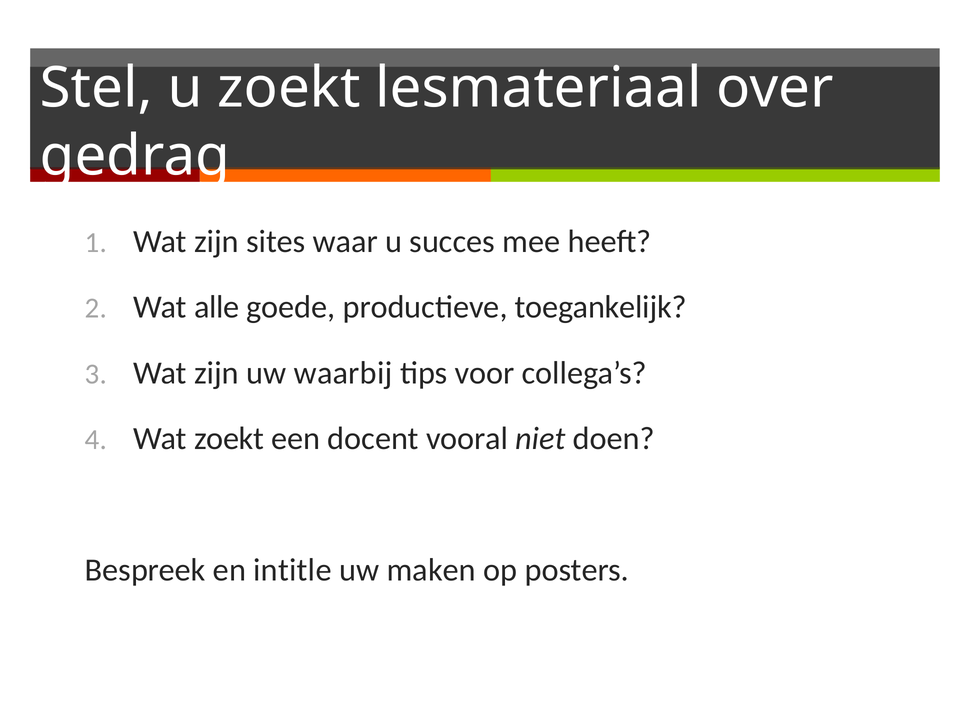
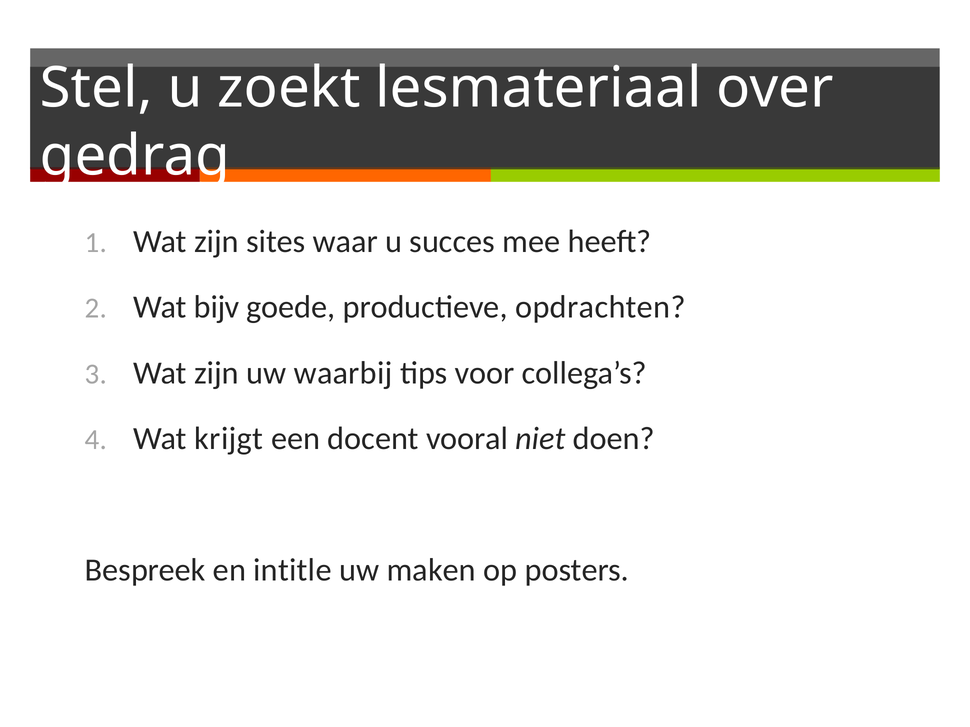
alle: alle -> bijv
toegankelijk: toegankelijk -> opdrachten
Wat zoekt: zoekt -> krijgt
